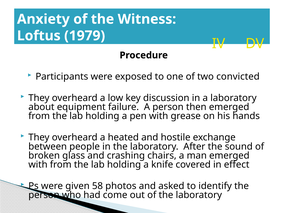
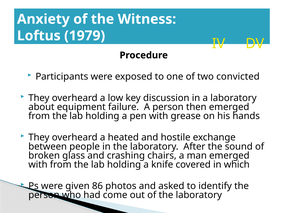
effect: effect -> which
58: 58 -> 86
